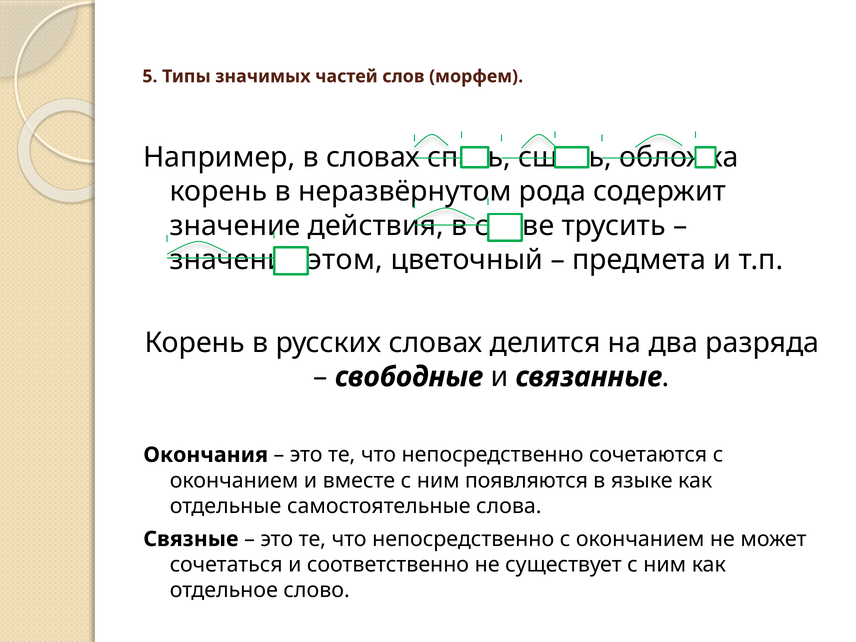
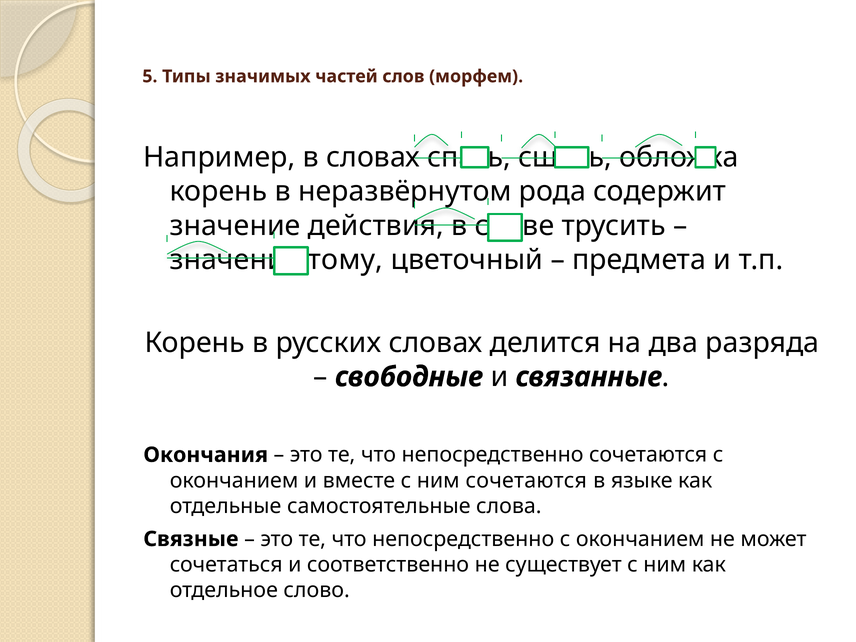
этом: этом -> тому
ним появляются: появляются -> сочетаются
